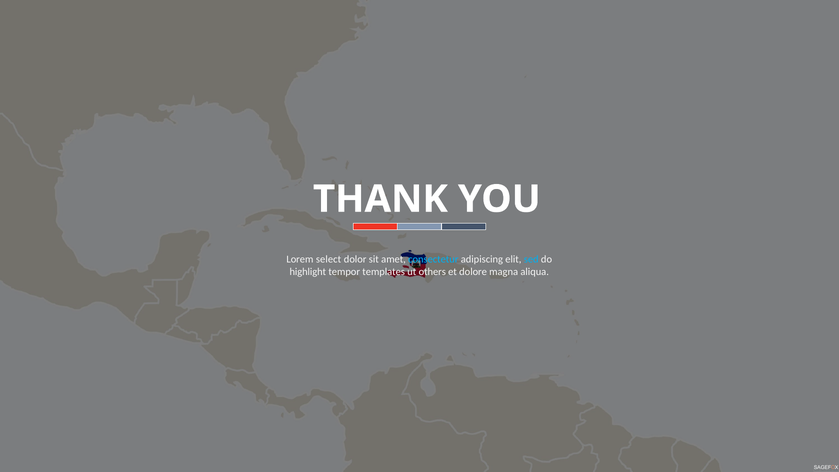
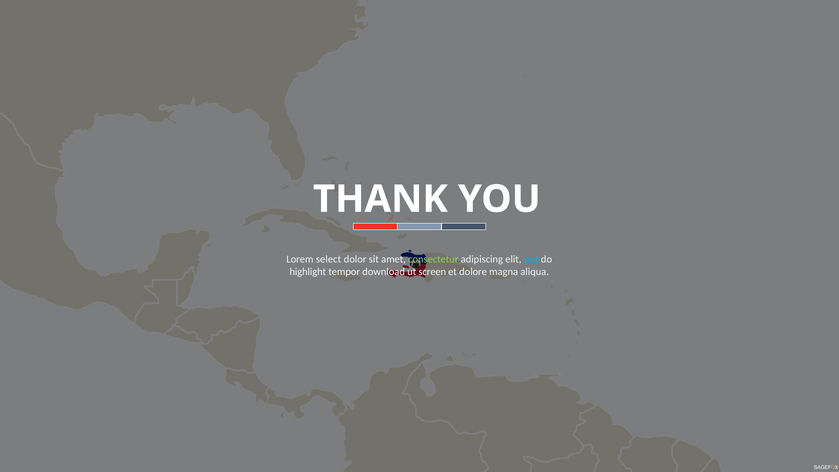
consectetur colour: light blue -> light green
templates: templates -> download
others: others -> screen
